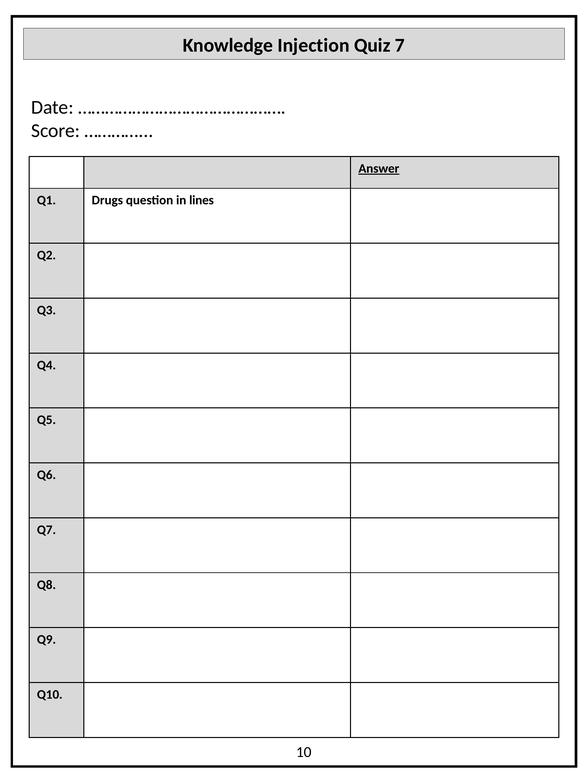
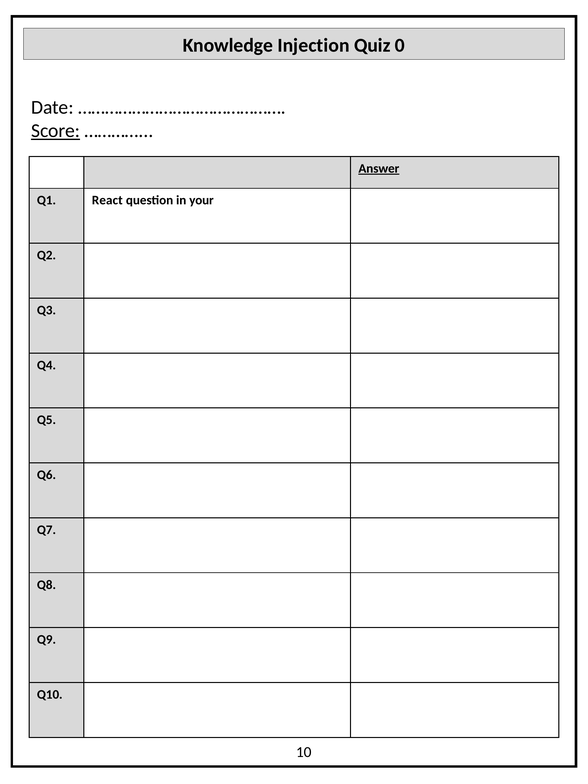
7: 7 -> 0
Score underline: none -> present
Drugs: Drugs -> React
lines: lines -> your
